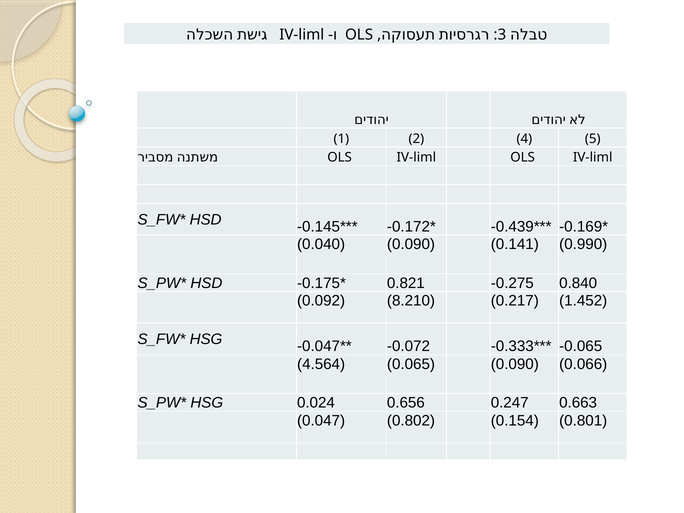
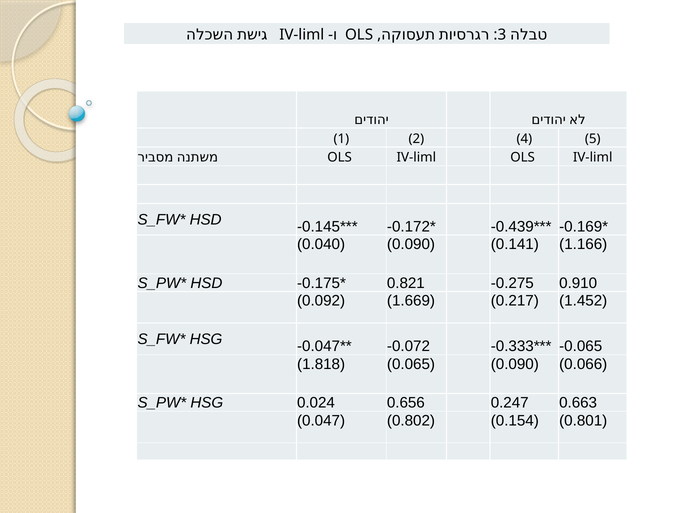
0.990: 0.990 -> 1.166
0.840: 0.840 -> 0.910
8.210: 8.210 -> 1.669
4.564: 4.564 -> 1.818
